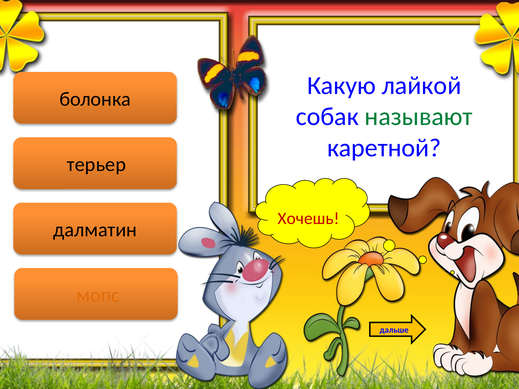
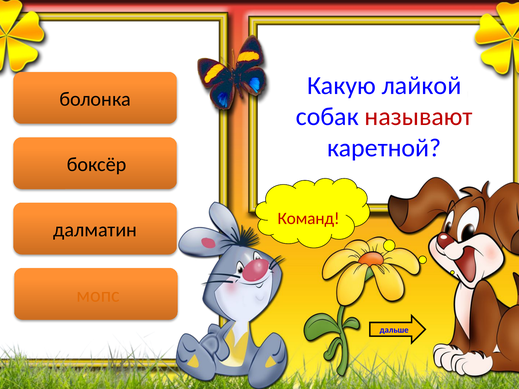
называют colour: green -> red
терьер: терьер -> боксёр
Хочешь: Хочешь -> Команд
